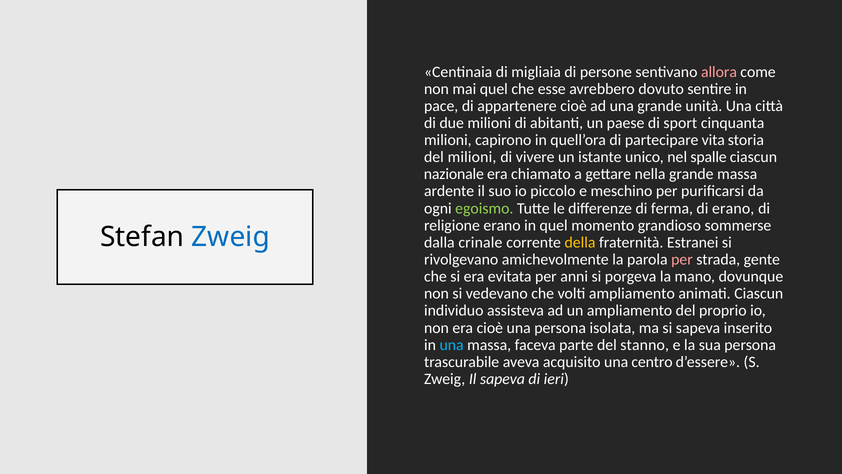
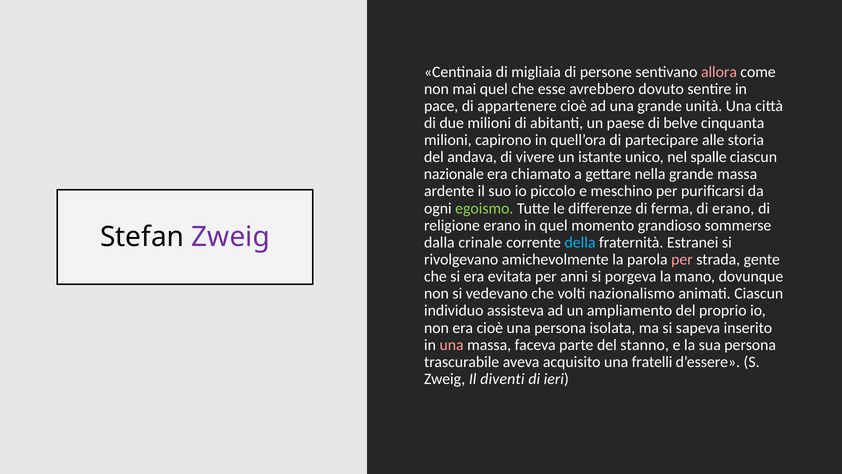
sport: sport -> belve
vita: vita -> alle
del milioni: milioni -> andava
Zweig at (231, 237) colour: blue -> purple
della colour: yellow -> light blue
volti ampliamento: ampliamento -> nazionalismo
una at (452, 345) colour: light blue -> pink
centro: centro -> fratelli
Il sapeva: sapeva -> diventi
